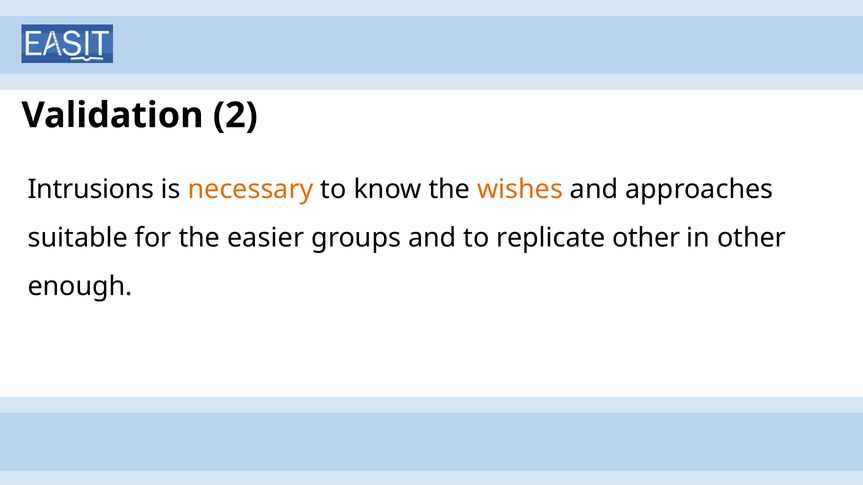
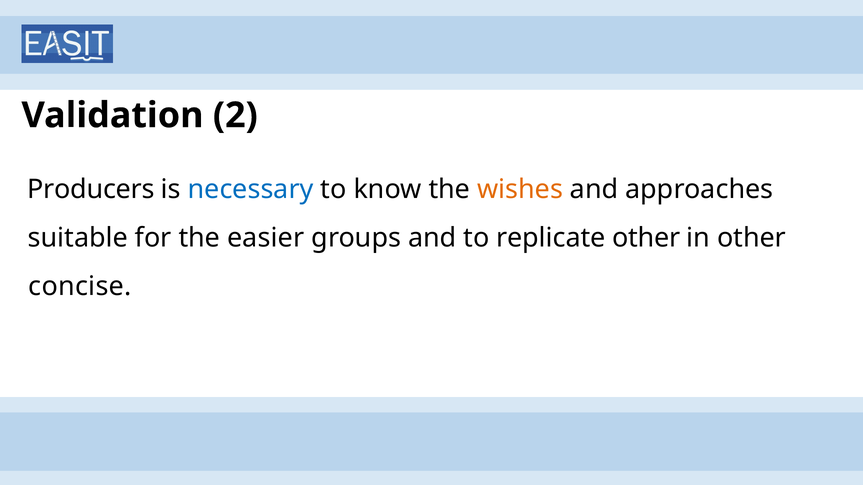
Intrusions: Intrusions -> Producers
necessary colour: orange -> blue
enough: enough -> concise
